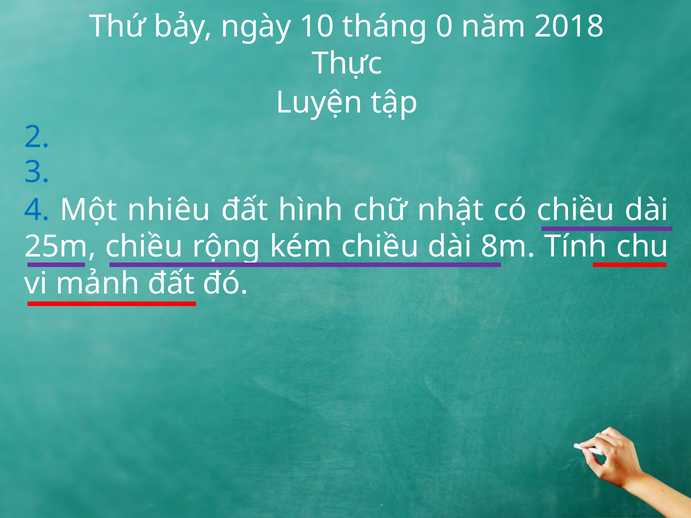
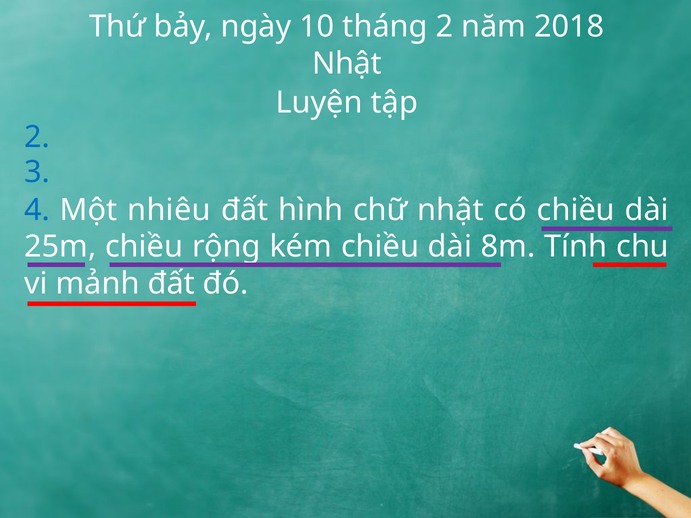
tháng 0: 0 -> 2
Thực at (347, 64): Thực -> Nhật
